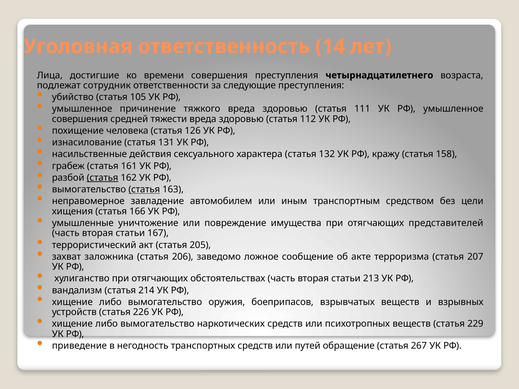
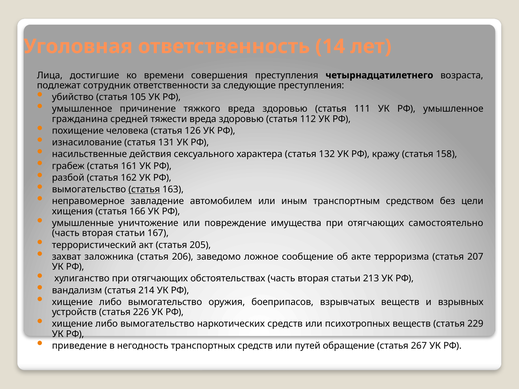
совершения at (80, 119): совершения -> гражданина
статья at (103, 178) underline: present -> none
представителей: представителей -> самостоятельно
